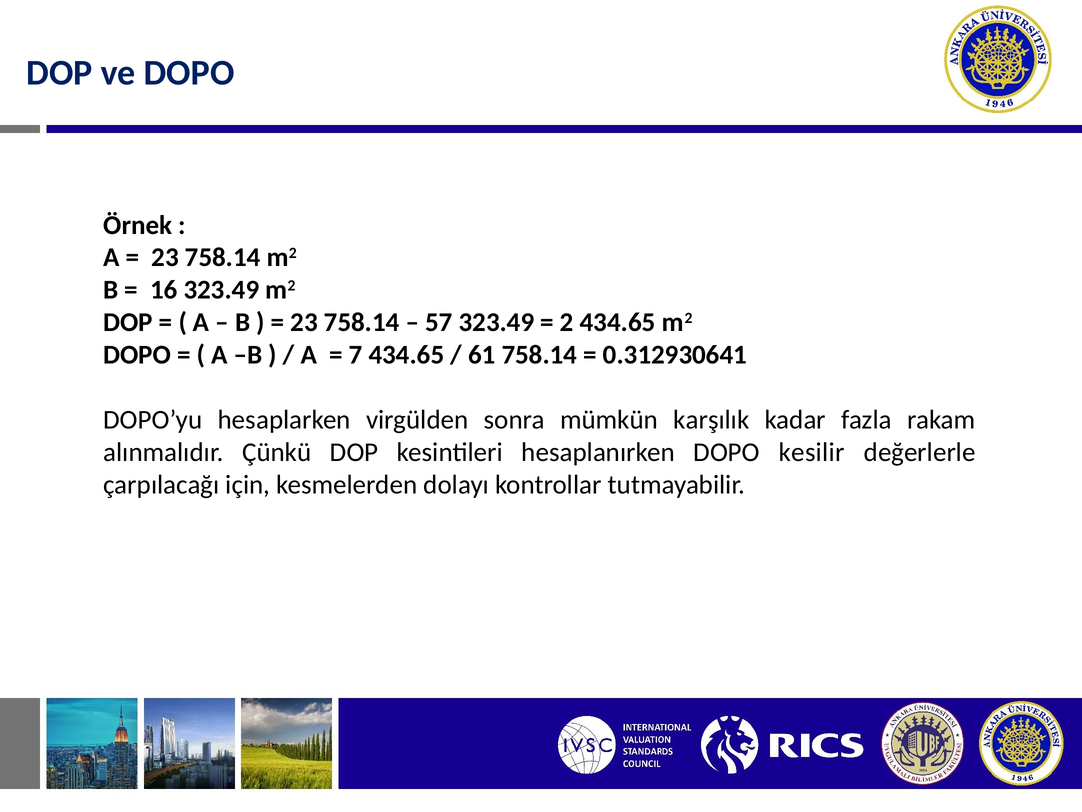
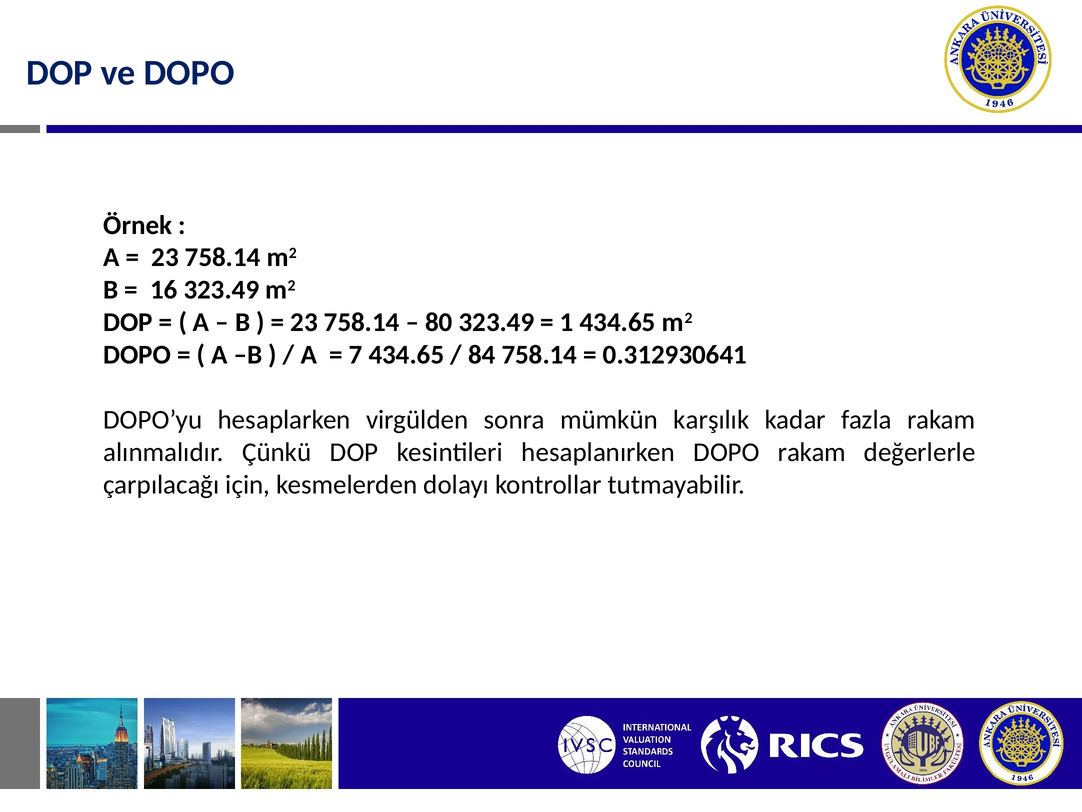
57: 57 -> 80
2: 2 -> 1
61: 61 -> 84
DOPO kesilir: kesilir -> rakam
